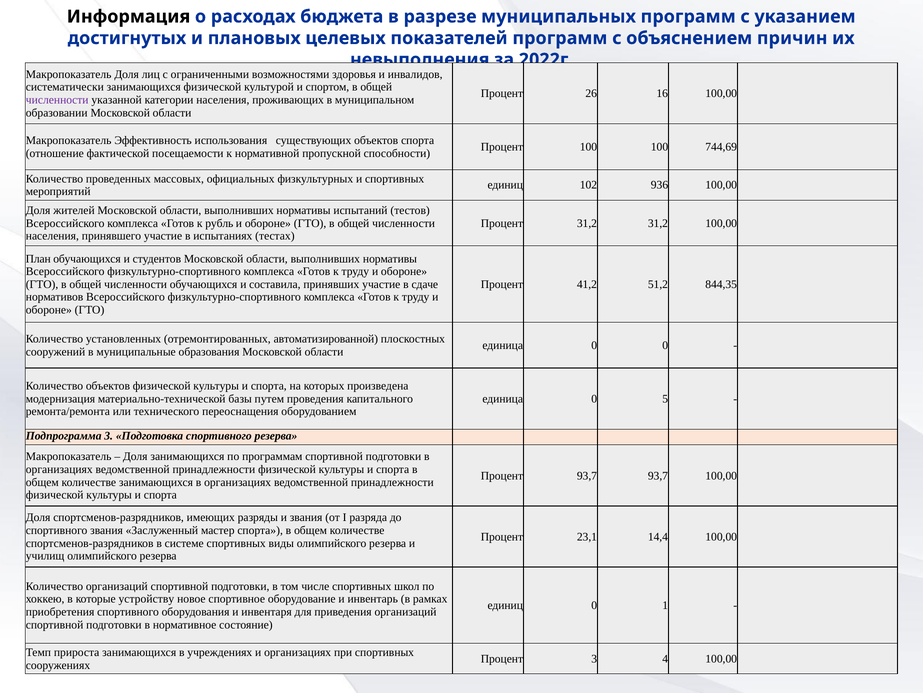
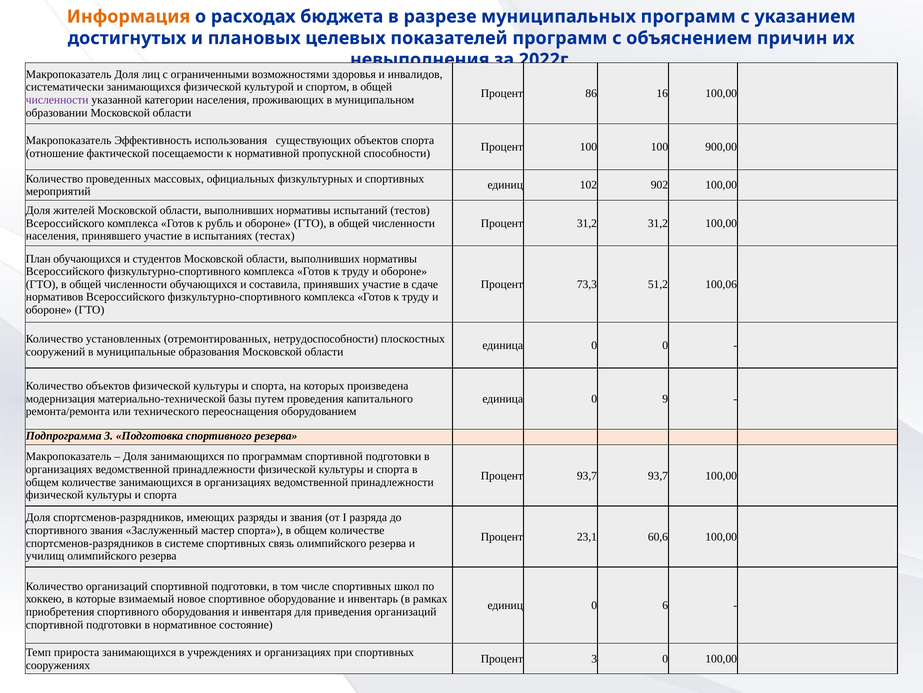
Информация colour: black -> orange
26: 26 -> 86
744,69: 744,69 -> 900,00
936: 936 -> 902
41,2: 41,2 -> 73,3
844,35: 844,35 -> 100,06
автоматизированной: автоматизированной -> нетрудоспособности
5: 5 -> 9
14,4: 14,4 -> 60,6
виды: виды -> связь
устройству: устройству -> взимаемый
1: 1 -> 6
3 4: 4 -> 0
